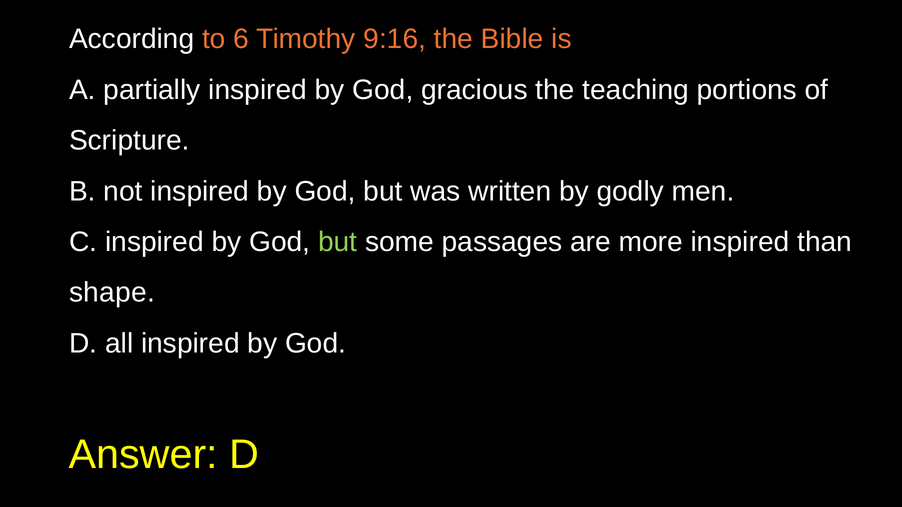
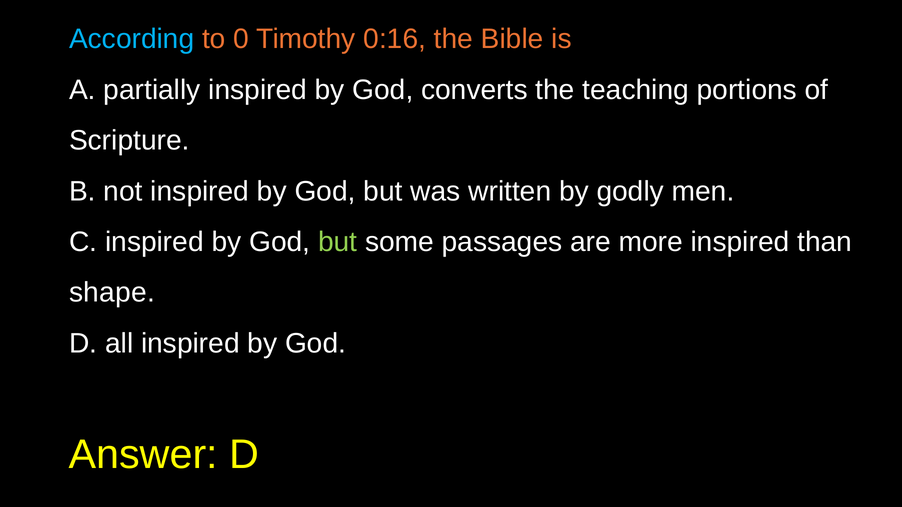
According colour: white -> light blue
6: 6 -> 0
9:16: 9:16 -> 0:16
gracious: gracious -> converts
